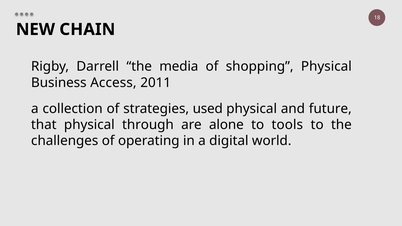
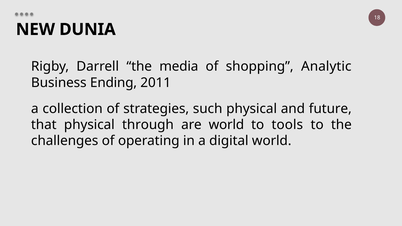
CHAIN: CHAIN -> DUNIA
shopping Physical: Physical -> Analytic
Access: Access -> Ending
used: used -> such
are alone: alone -> world
